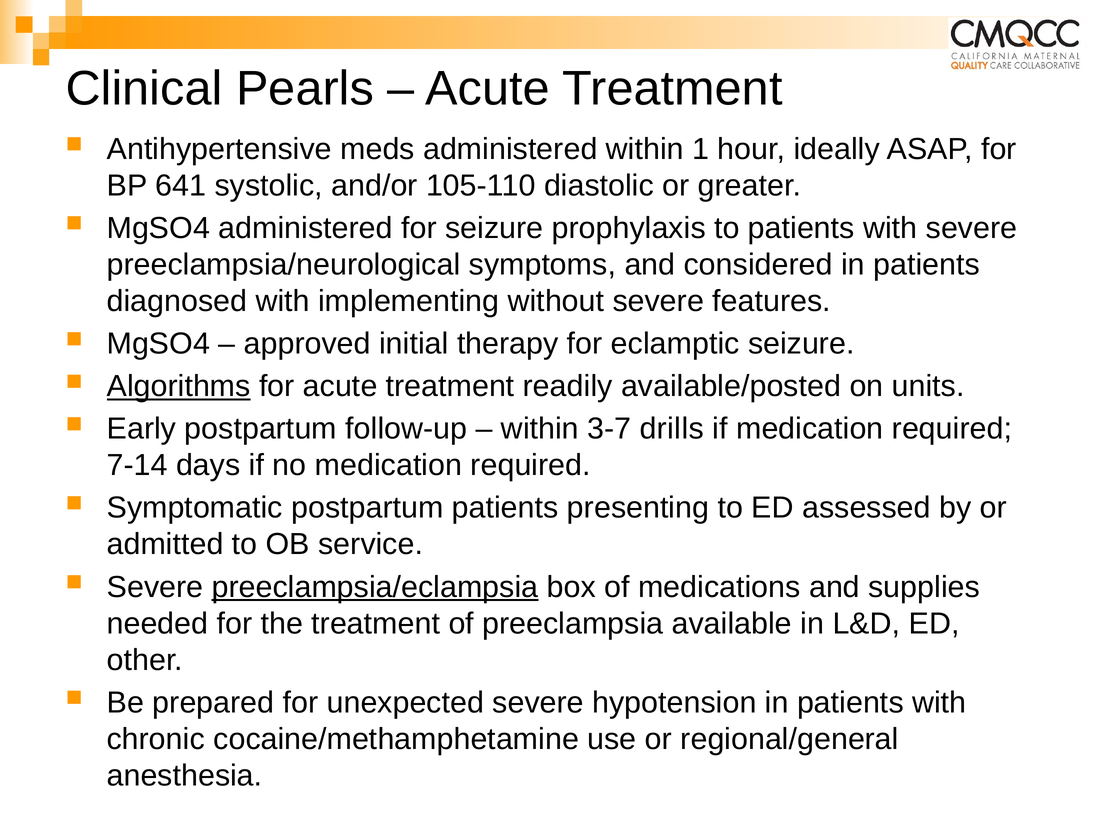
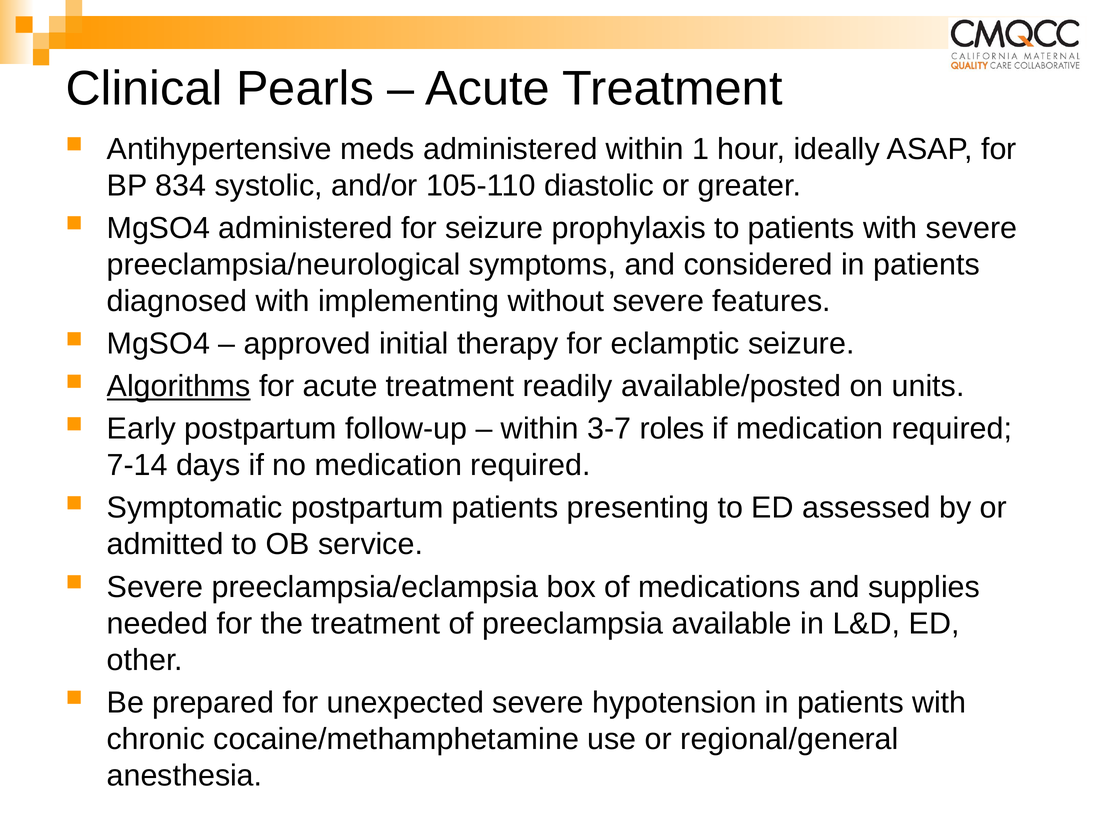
641: 641 -> 834
drills: drills -> roles
preeclampsia/eclampsia underline: present -> none
